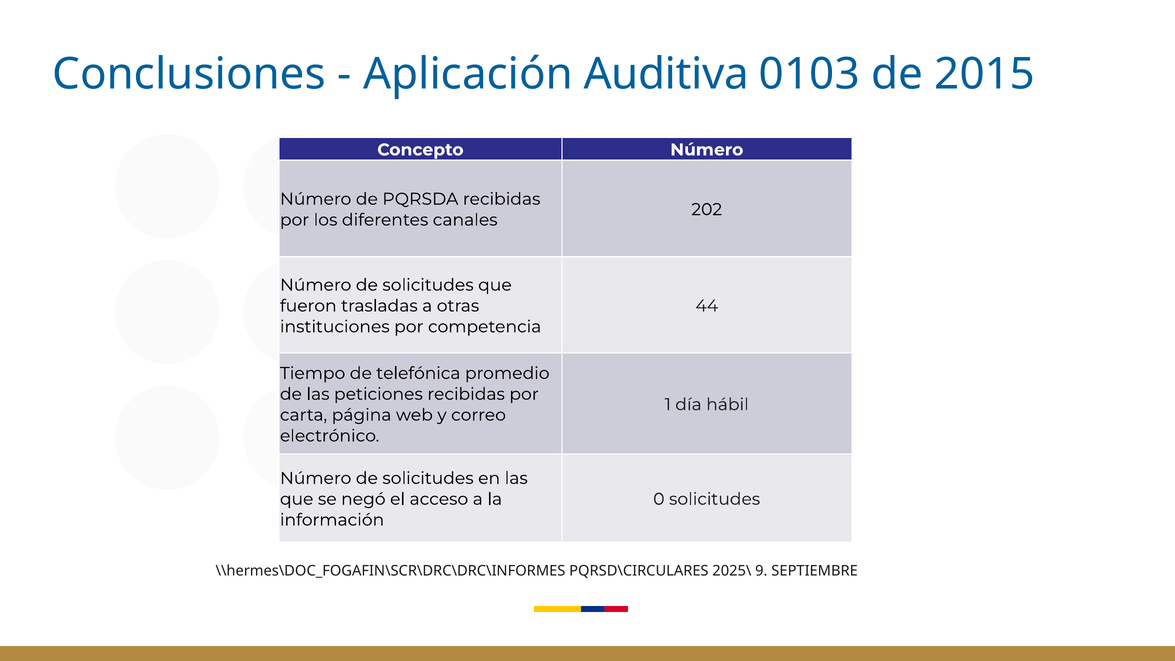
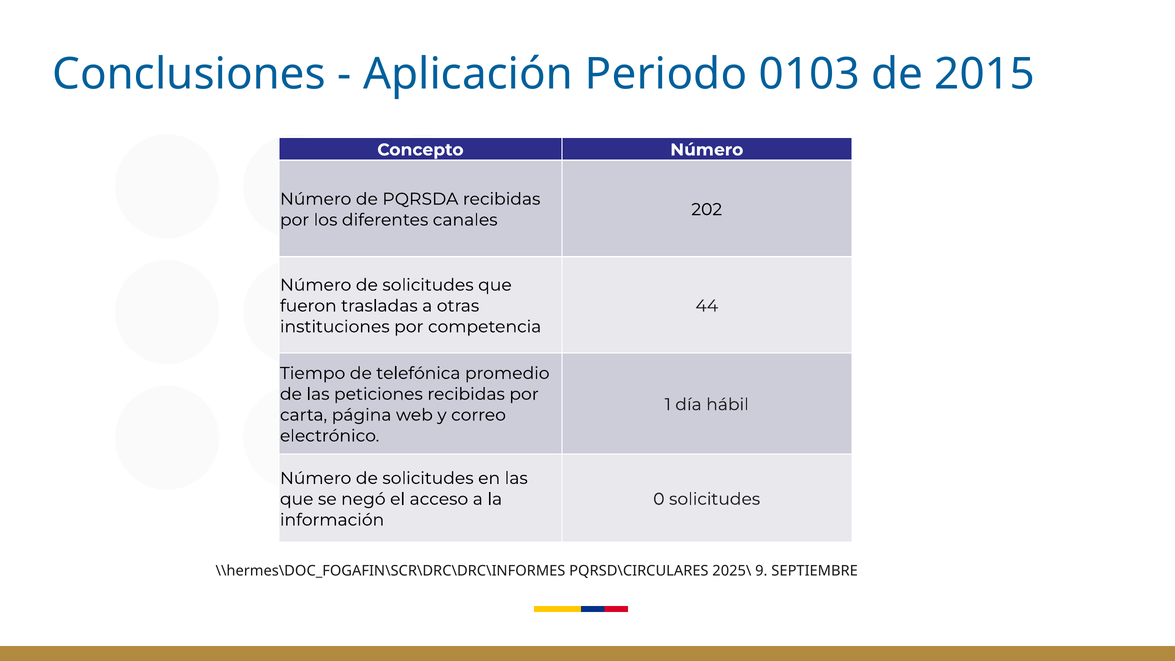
Auditiva: Auditiva -> Periodo
